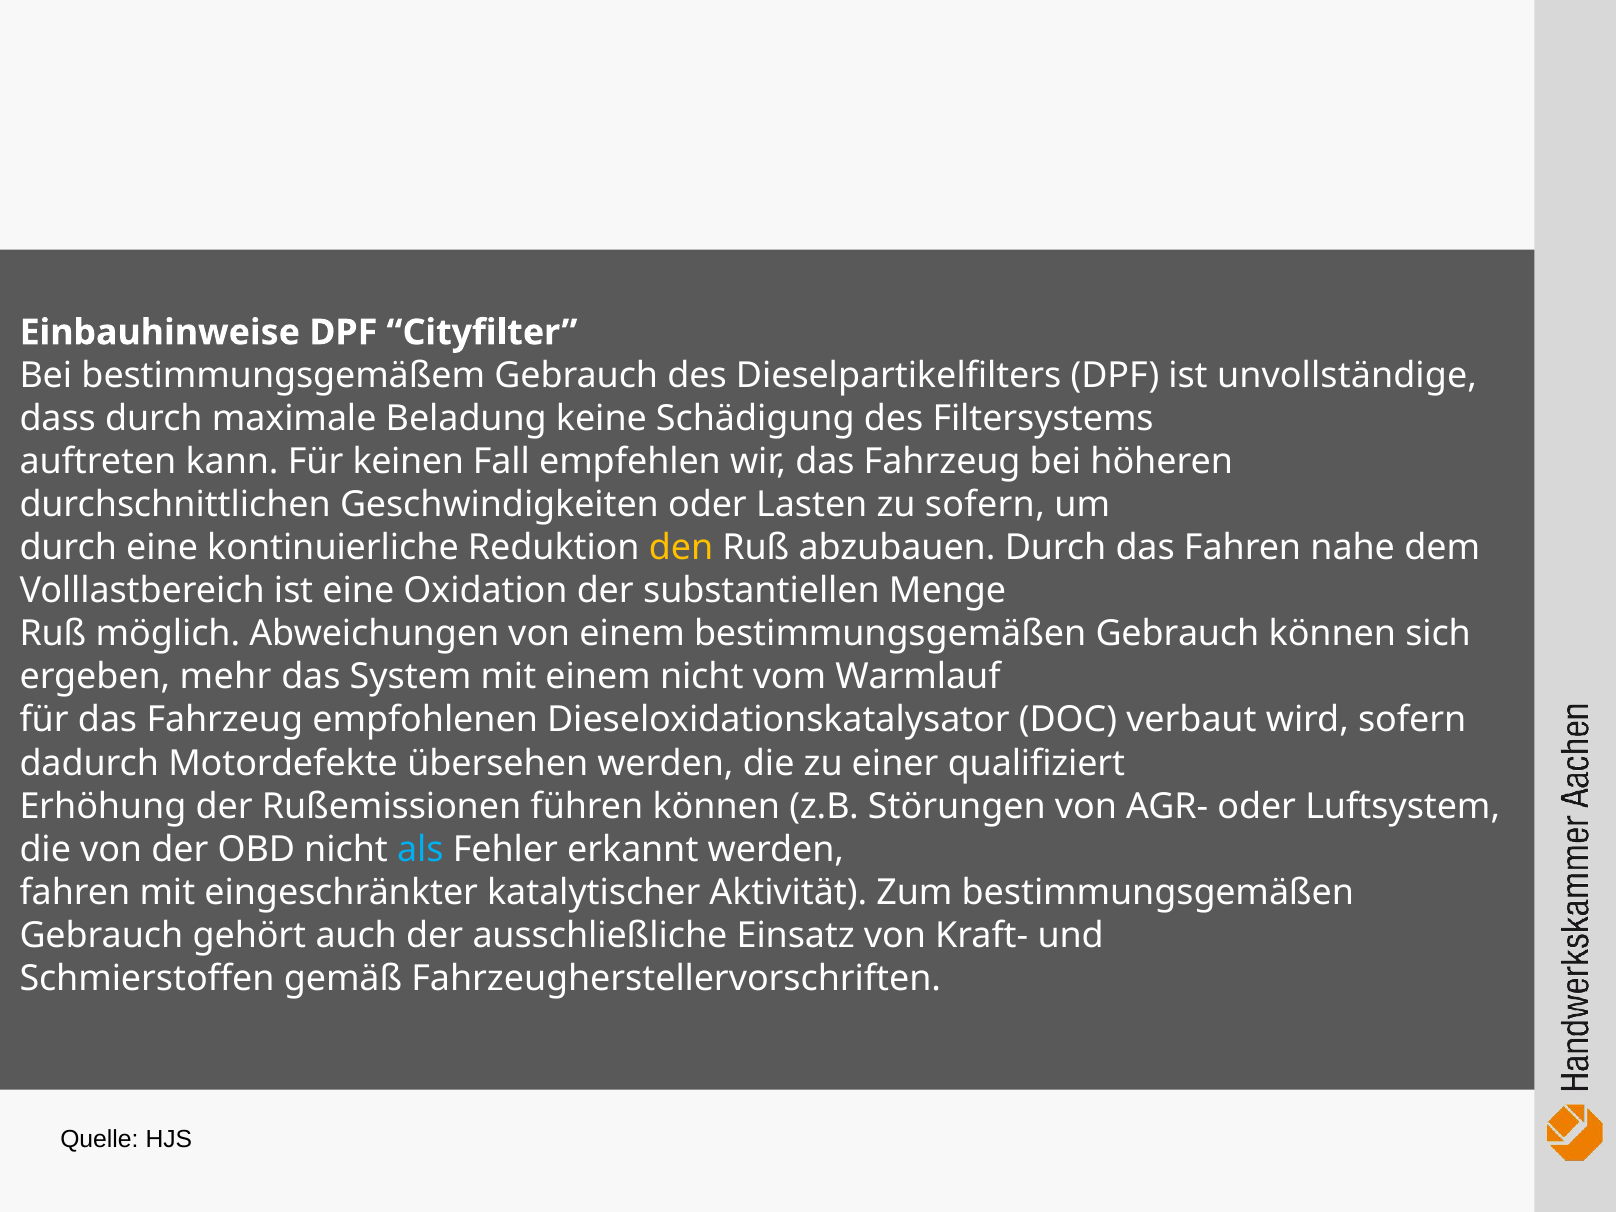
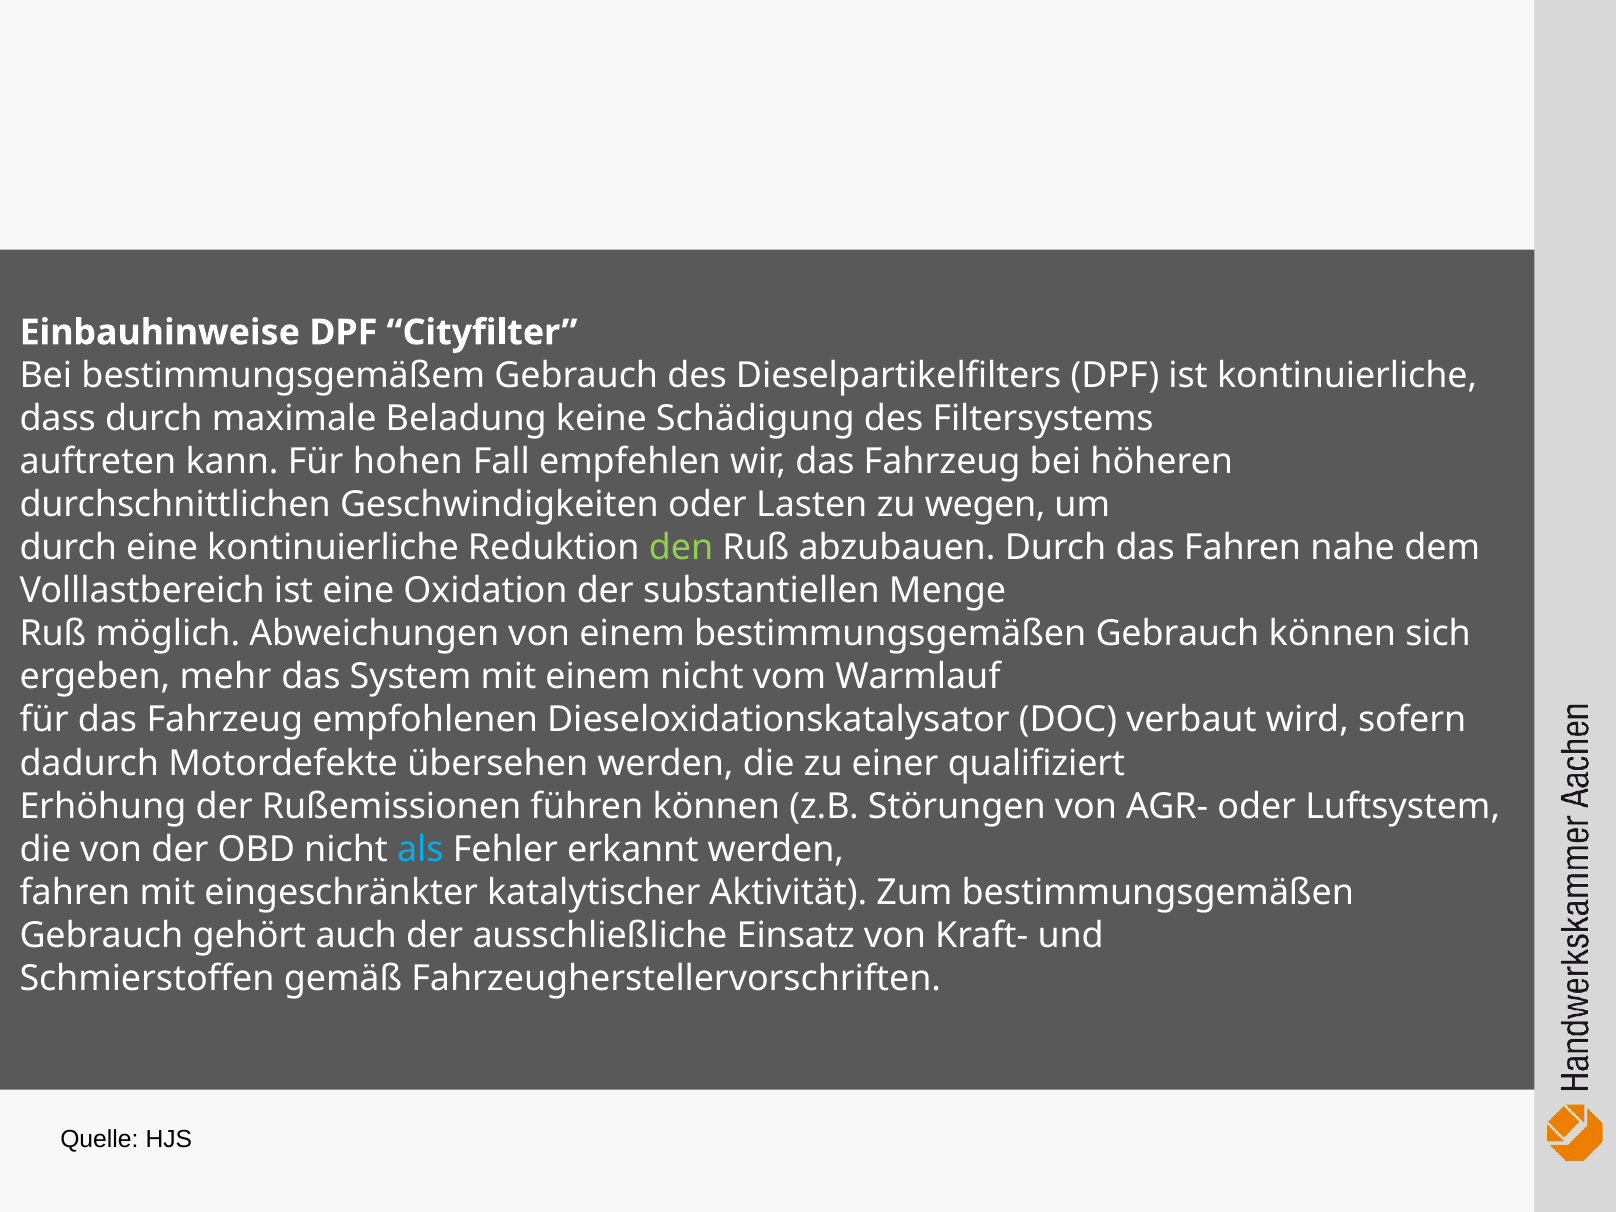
ist unvollständige: unvollständige -> kontinuierliche
keinen: keinen -> hohen
zu sofern: sofern -> wegen
den colour: yellow -> light green
